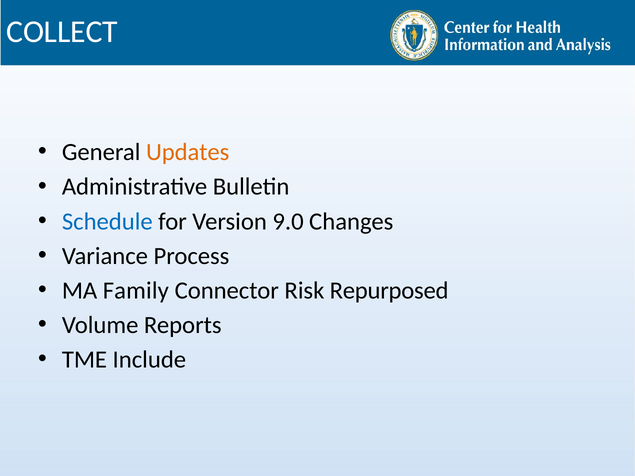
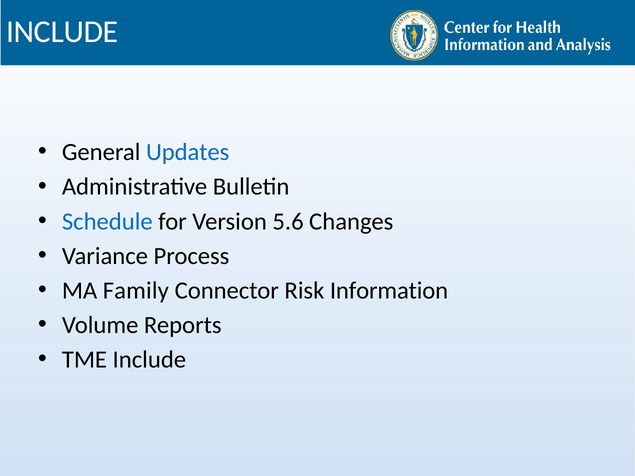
COLLECT at (62, 32): COLLECT -> INCLUDE
Updates colour: orange -> blue
9.0: 9.0 -> 5.6
Repurposed: Repurposed -> Information
